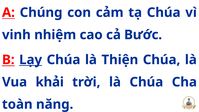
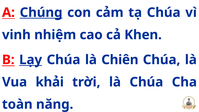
Chúng underline: none -> present
Bước: Bước -> Khen
Thiện: Thiện -> Chiên
